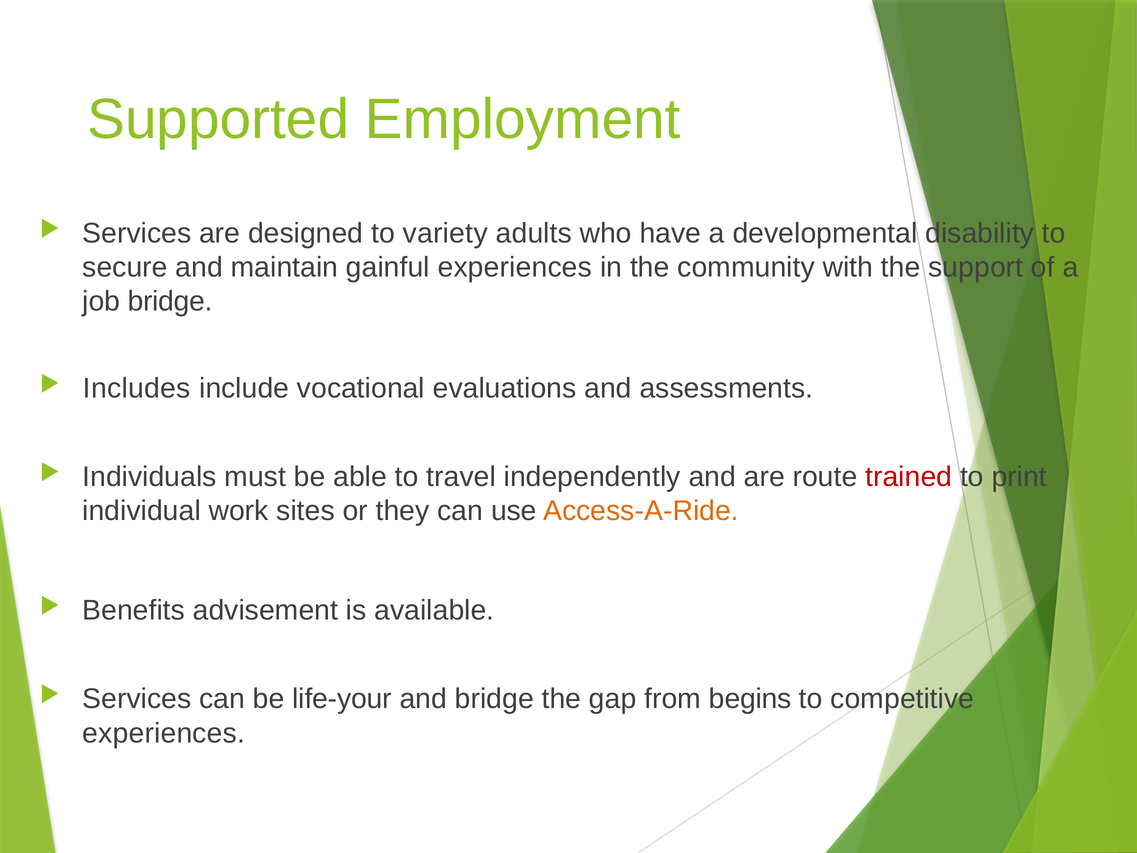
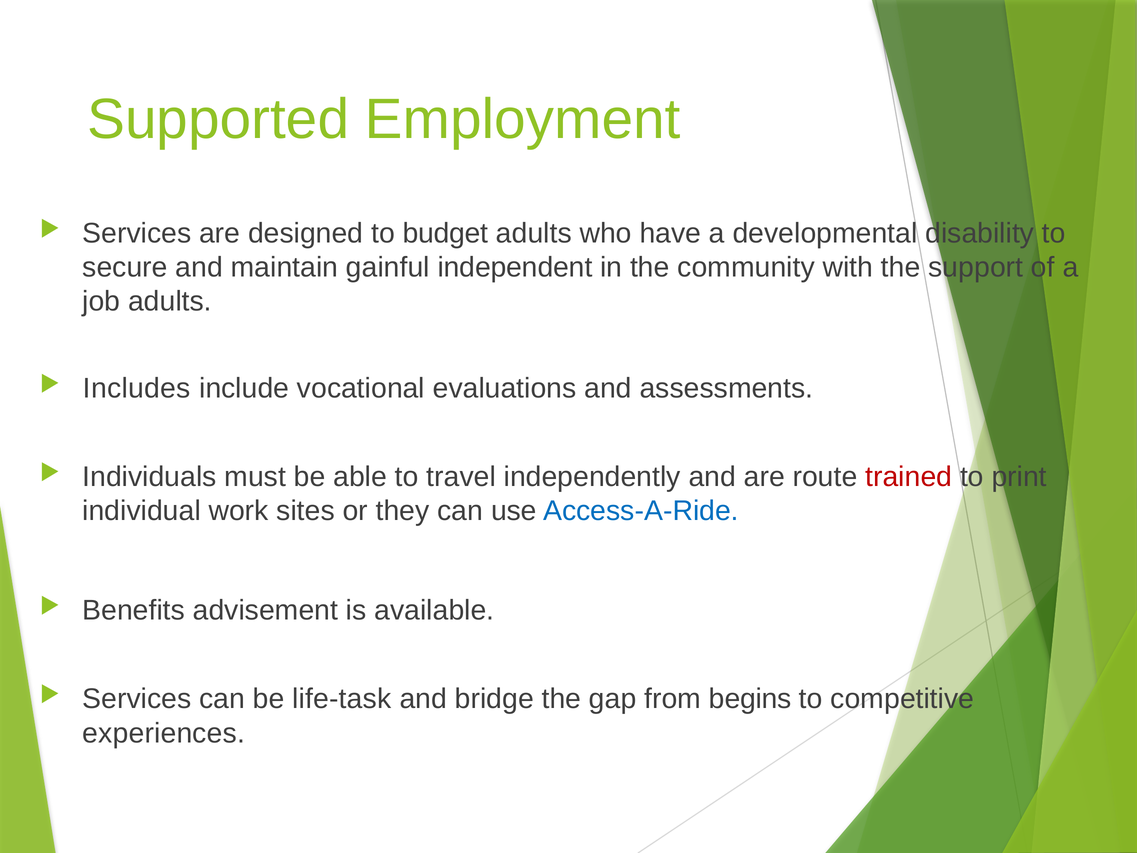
variety: variety -> budget
gainful experiences: experiences -> independent
job bridge: bridge -> adults
Access-A-Ride colour: orange -> blue
life-your: life-your -> life-task
